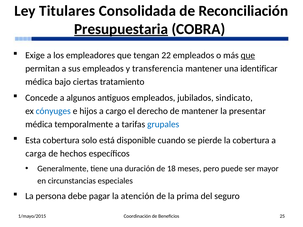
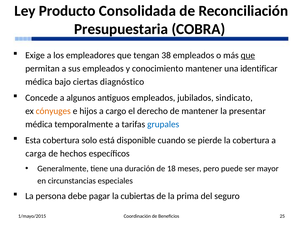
Titulares: Titulares -> Producto
Presupuestaria underline: present -> none
22: 22 -> 38
transferencia: transferencia -> conocimiento
tratamiento: tratamiento -> diagnóstico
cónyuges colour: blue -> orange
atención: atención -> cubiertas
